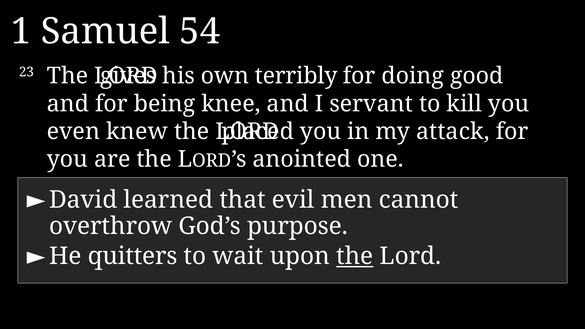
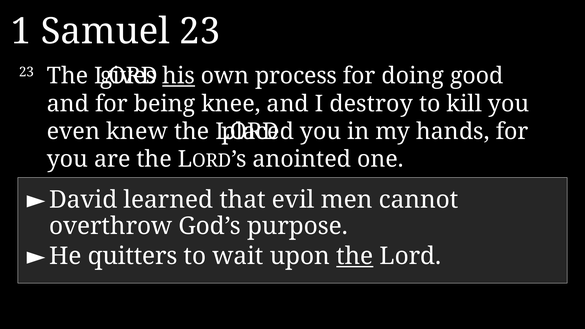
Samuel 54: 54 -> 23
his underline: none -> present
terribly: terribly -> process
servant: servant -> destroy
attack: attack -> hands
